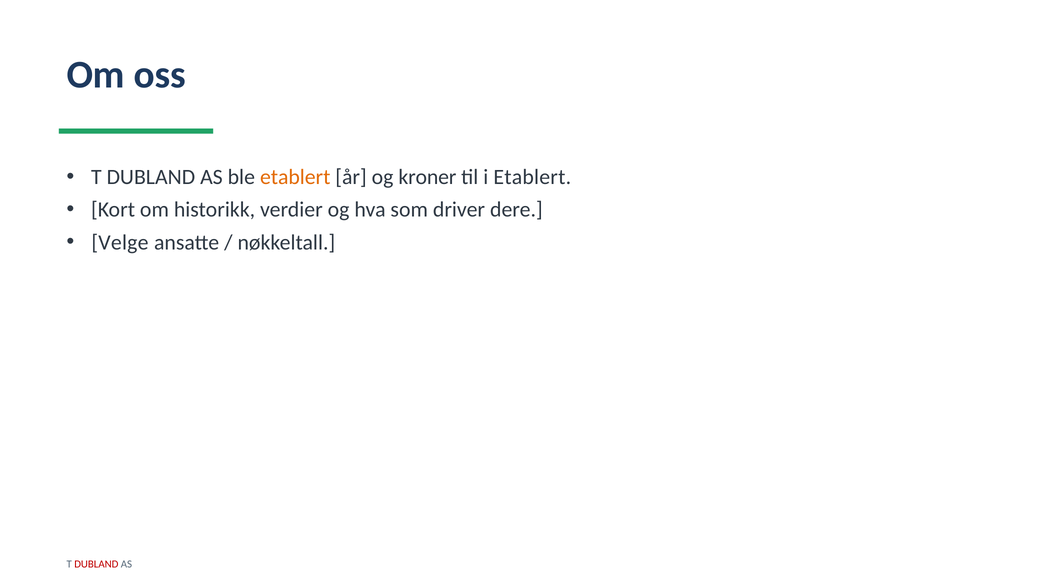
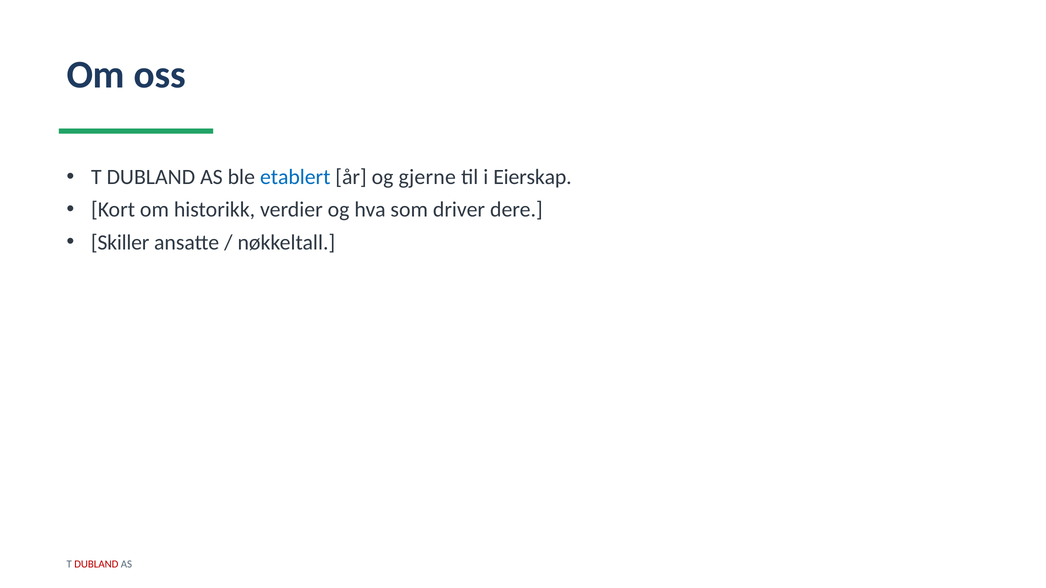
etablert at (295, 177) colour: orange -> blue
kroner: kroner -> gjerne
i Etablert: Etablert -> Eierskap
Velge: Velge -> Skiller
